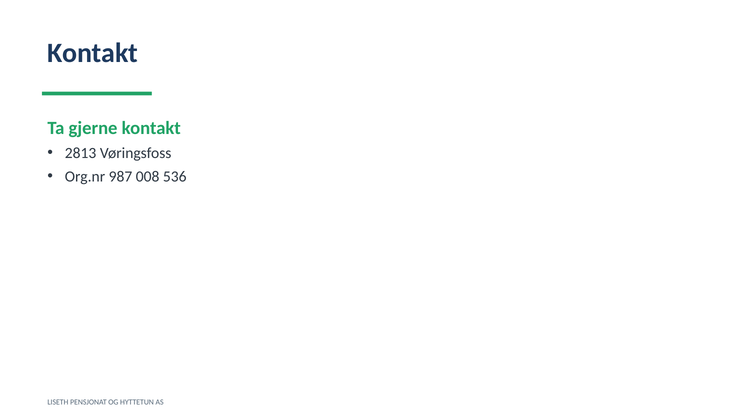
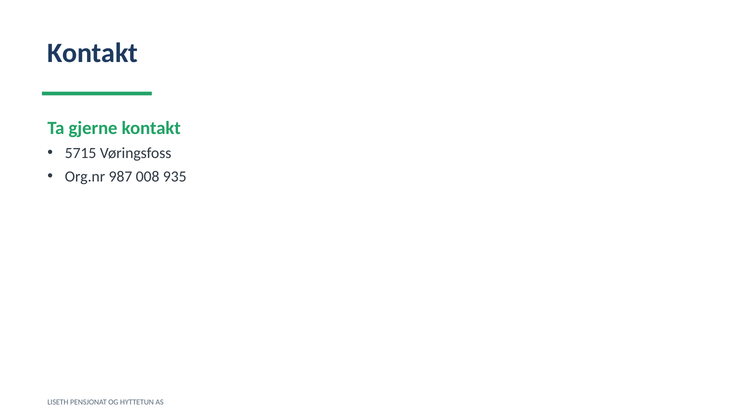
2813: 2813 -> 5715
536: 536 -> 935
